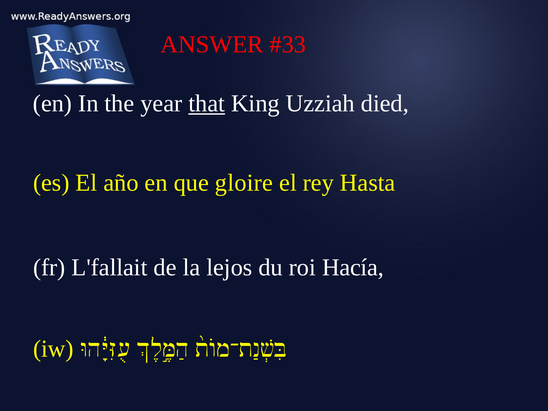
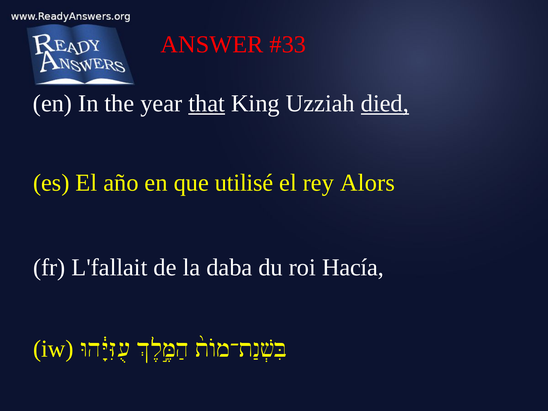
died underline: none -> present
gloire: gloire -> utilisé
Hasta: Hasta -> Alors
lejos: lejos -> daba
